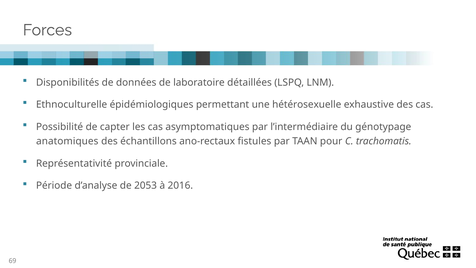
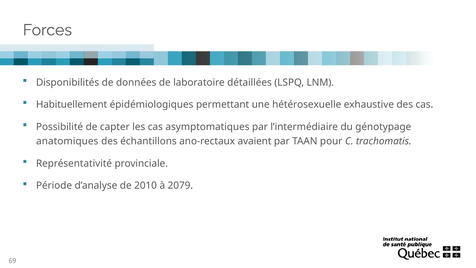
Ethnoculturelle: Ethnoculturelle -> Habituellement
fistules: fistules -> avaient
2053: 2053 -> 2010
2016: 2016 -> 2079
